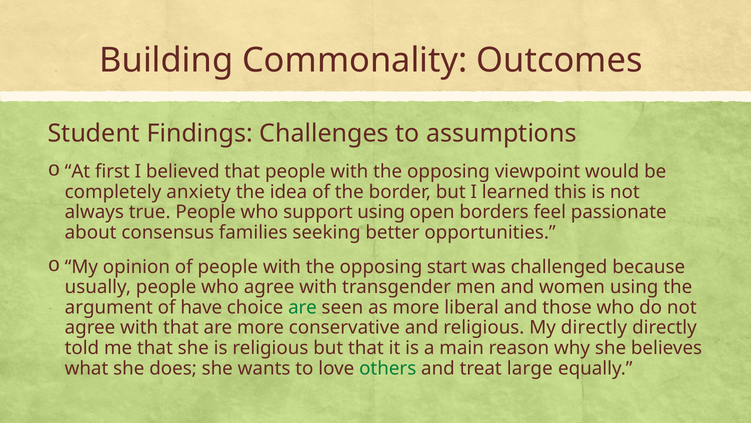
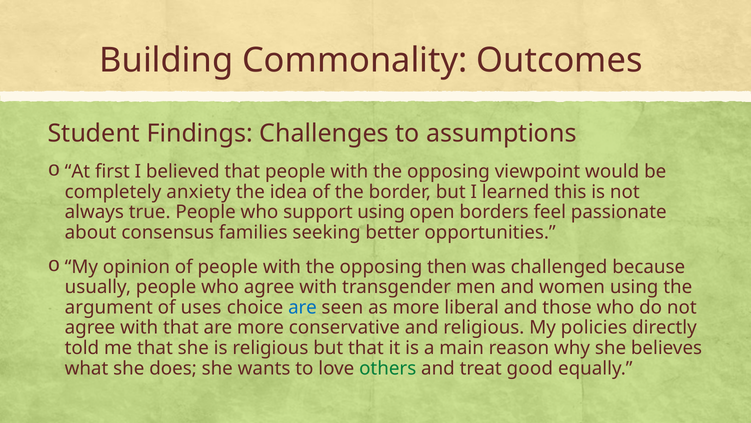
start: start -> then
have: have -> uses
are at (302, 307) colour: green -> blue
My directly: directly -> policies
large: large -> good
